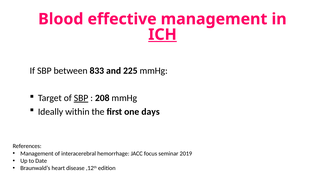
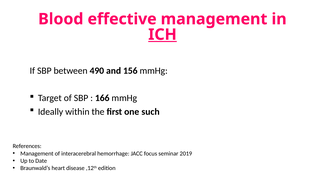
833: 833 -> 490
225: 225 -> 156
SBP at (81, 98) underline: present -> none
208: 208 -> 166
days: days -> such
